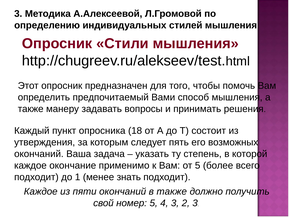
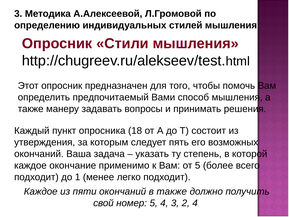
знать: знать -> легко
2 3: 3 -> 4
